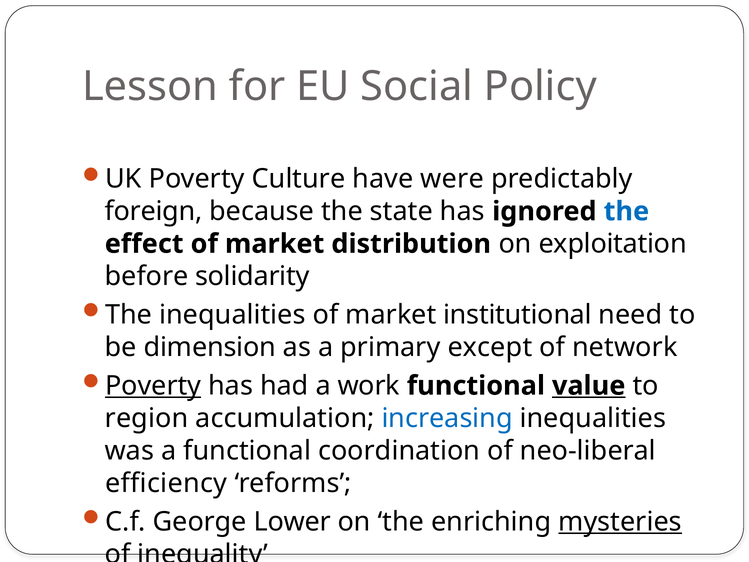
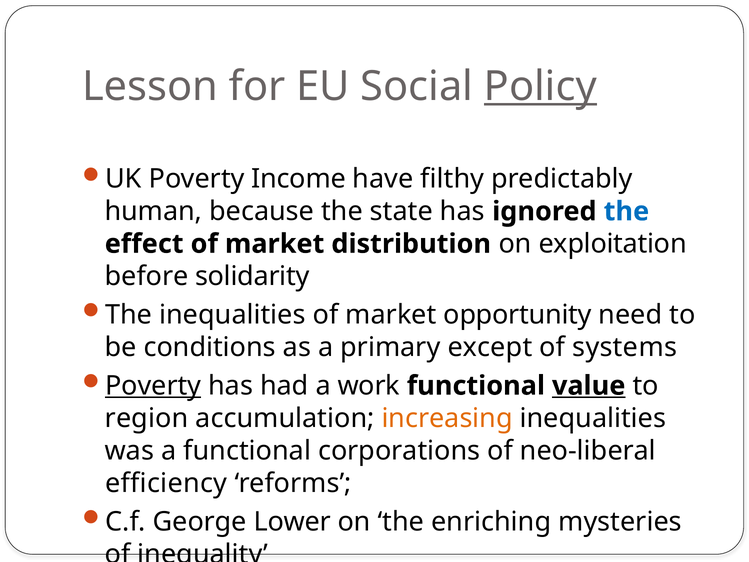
Policy underline: none -> present
Culture: Culture -> Income
were: were -> filthy
foreign: foreign -> human
institutional: institutional -> opportunity
dimension: dimension -> conditions
network: network -> systems
increasing colour: blue -> orange
coordination: coordination -> corporations
mysteries underline: present -> none
